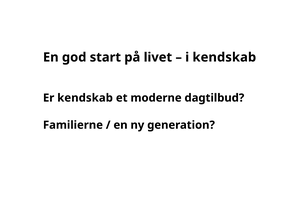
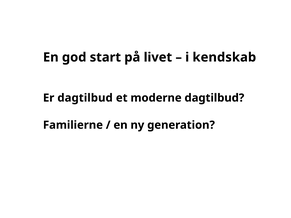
Er kendskab: kendskab -> dagtilbud
